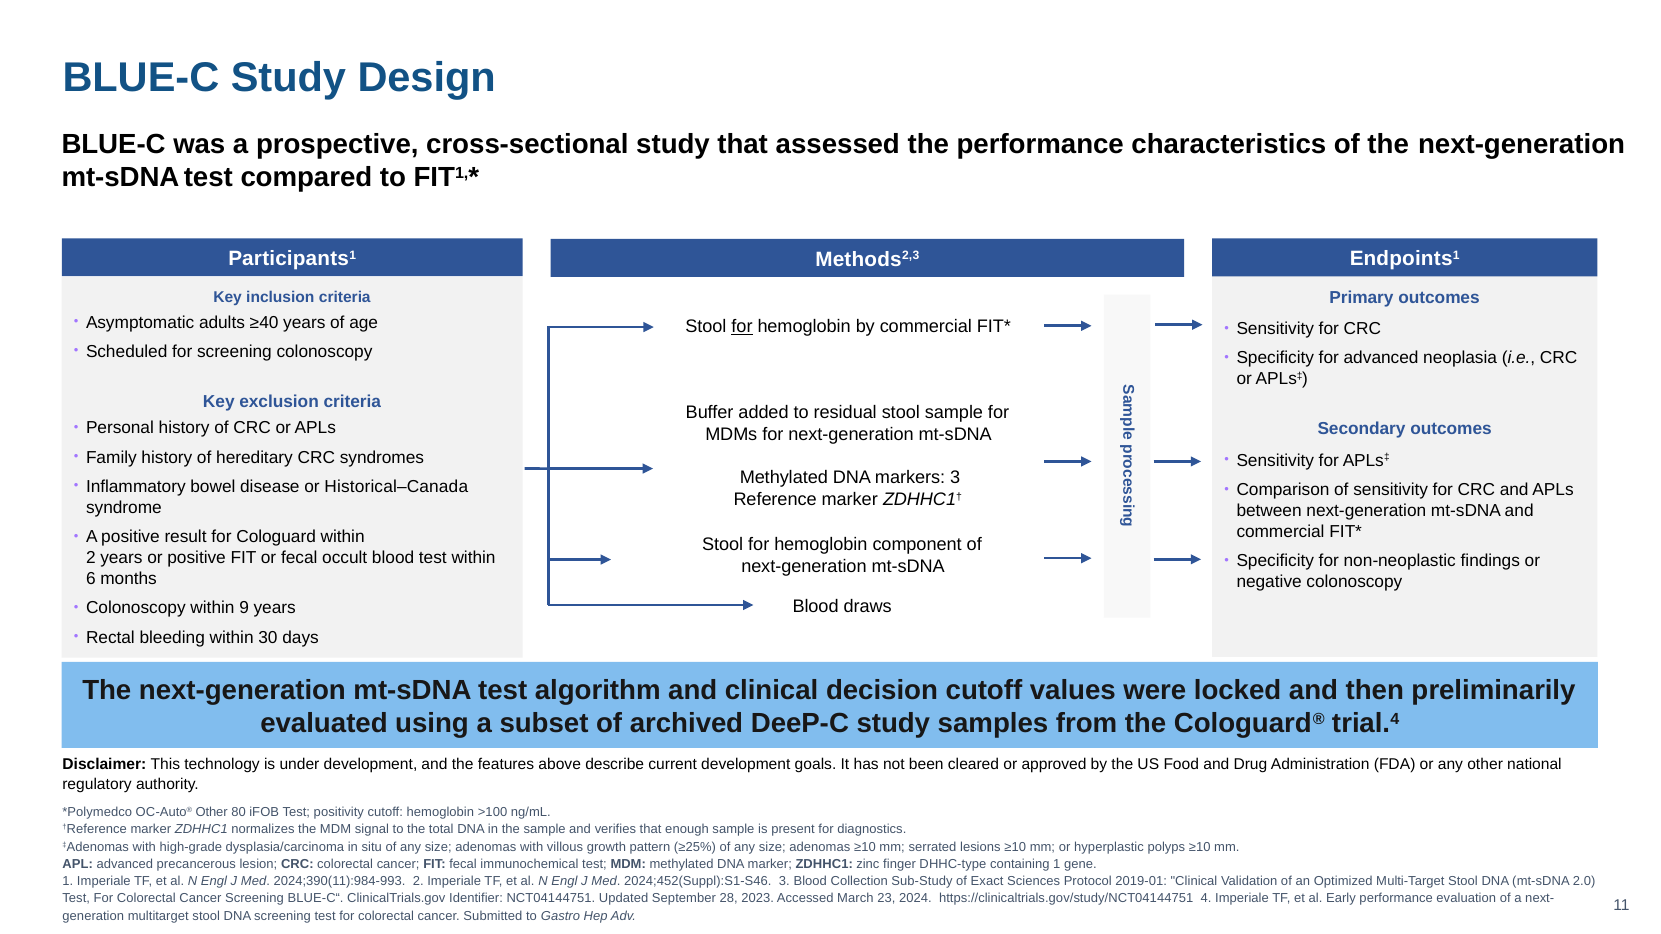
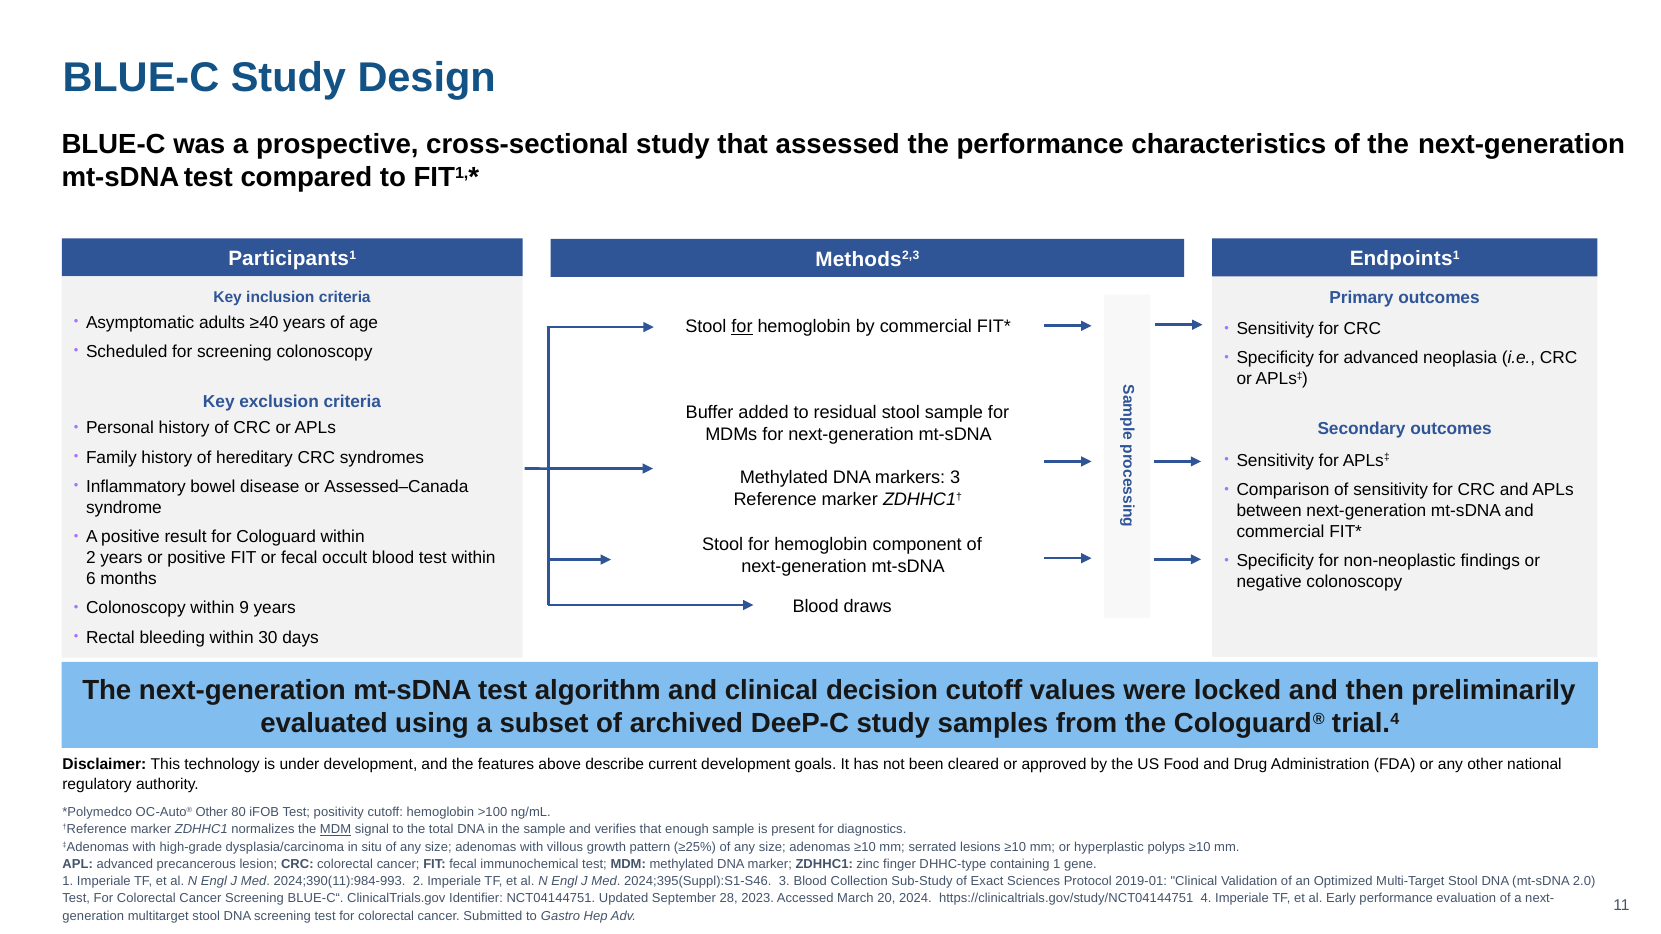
Historical–Canada: Historical–Canada -> Assessed–Canada
MDM at (336, 830) underline: none -> present
2024;452(Suppl):S1-S46: 2024;452(Suppl):S1-S46 -> 2024;395(Suppl):S1-S46
23: 23 -> 20
